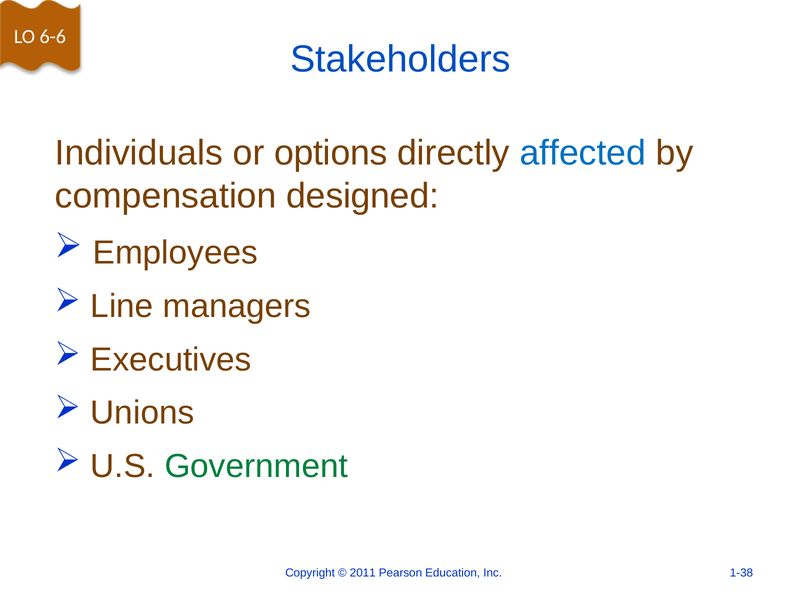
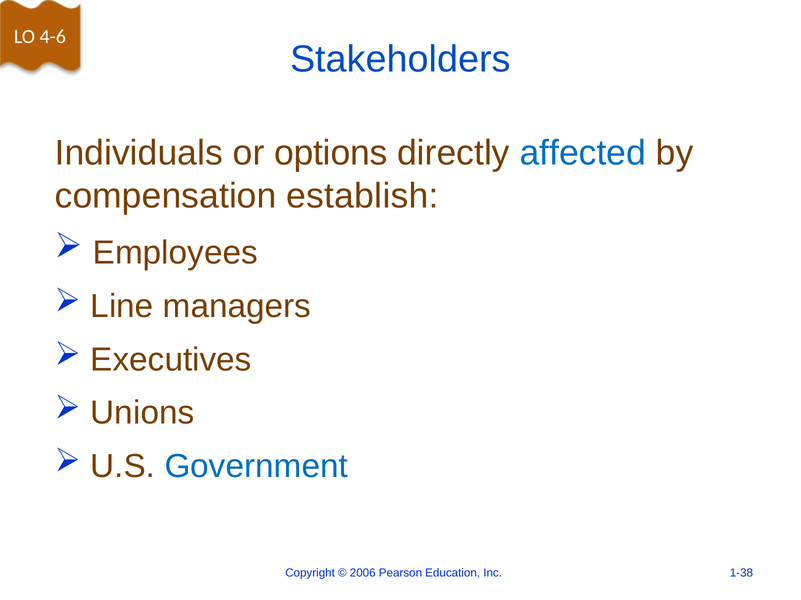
6-6: 6-6 -> 4-6
designed: designed -> establish
Government colour: green -> blue
2011: 2011 -> 2006
